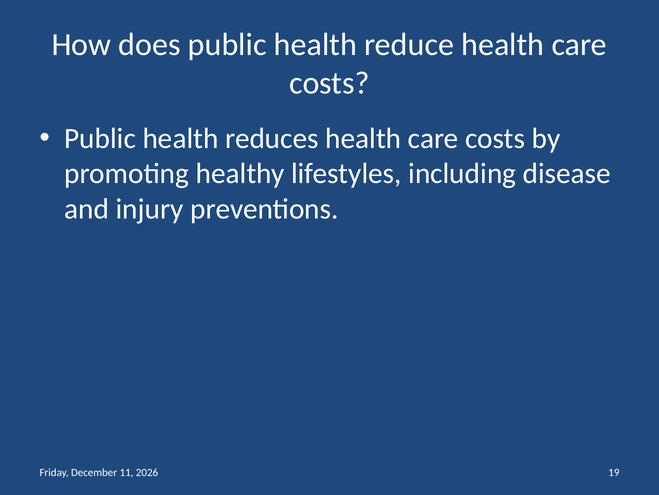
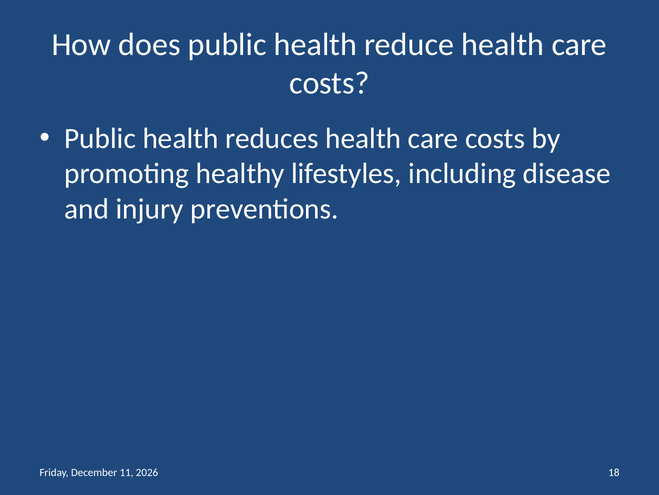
19: 19 -> 18
